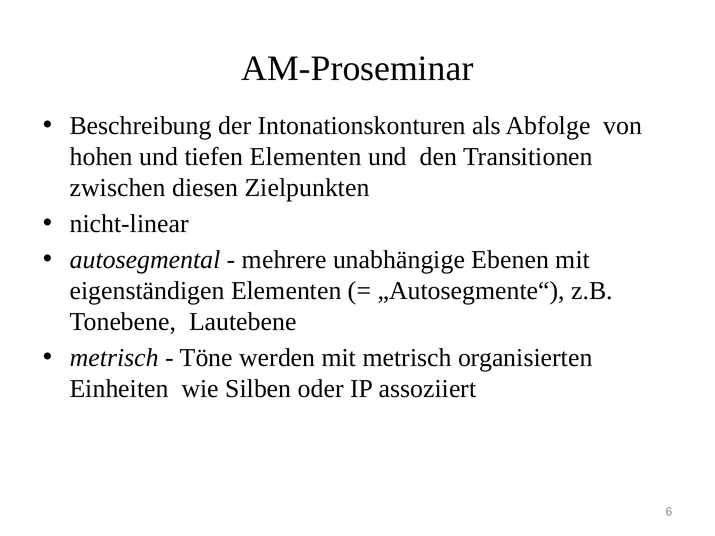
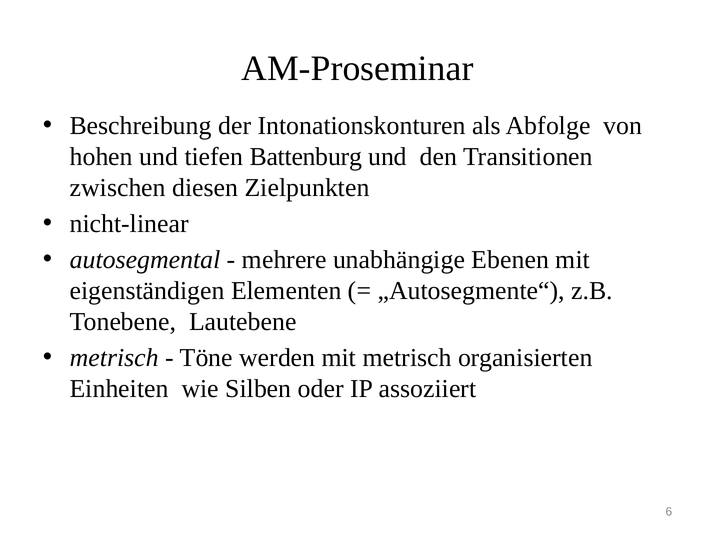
tiefen Elementen: Elementen -> Battenburg
